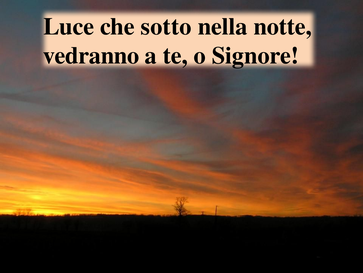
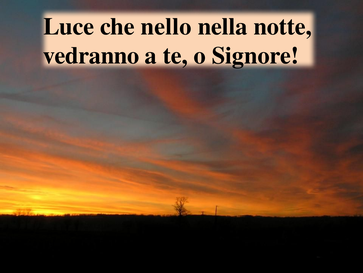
sotto: sotto -> nello
